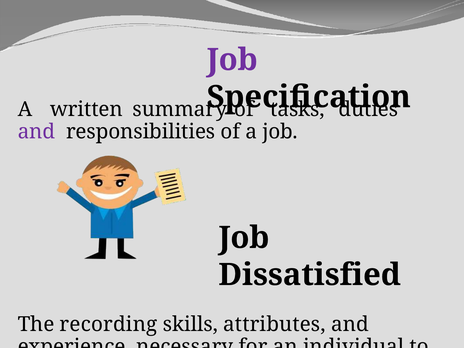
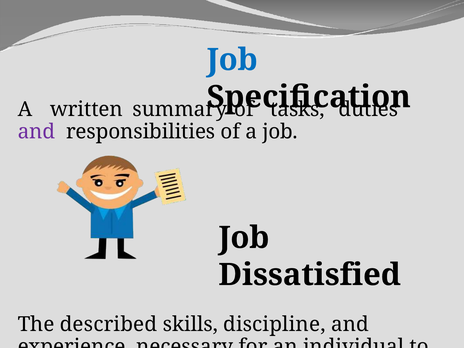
Job at (232, 60) colour: purple -> blue
recording: recording -> described
attributes: attributes -> discipline
